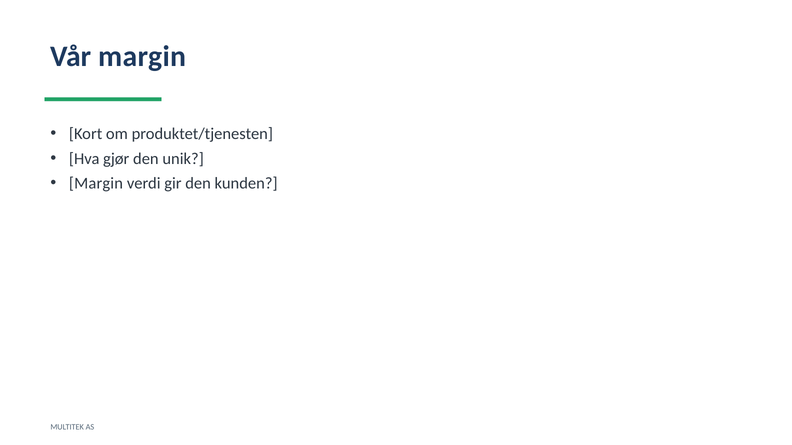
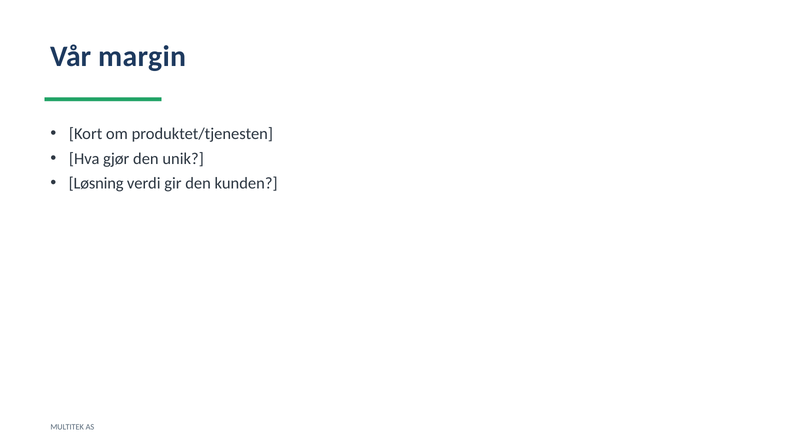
Margin at (96, 184): Margin -> Løsning
